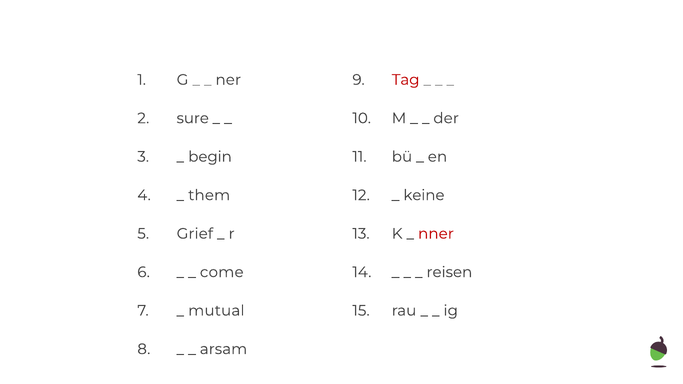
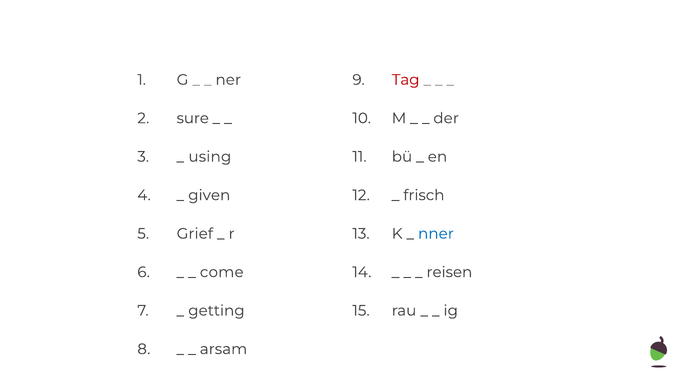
begin: begin -> using
them: them -> given
keine: keine -> frisch
nner colour: red -> blue
mutual: mutual -> getting
